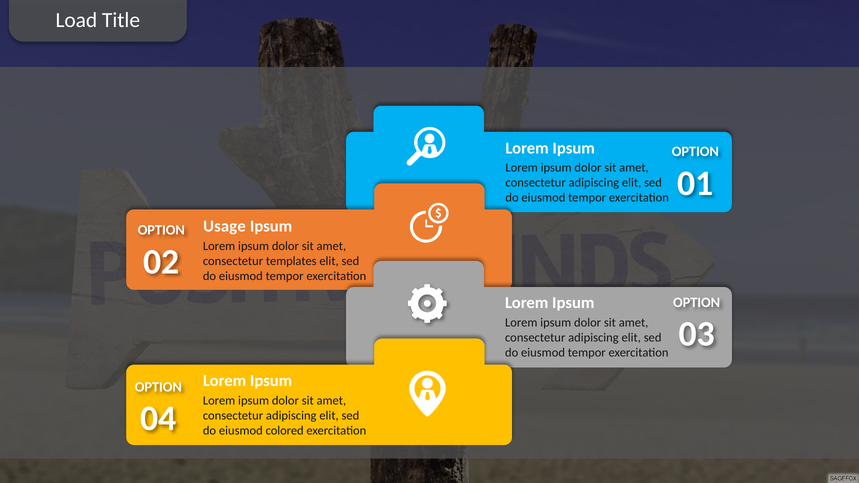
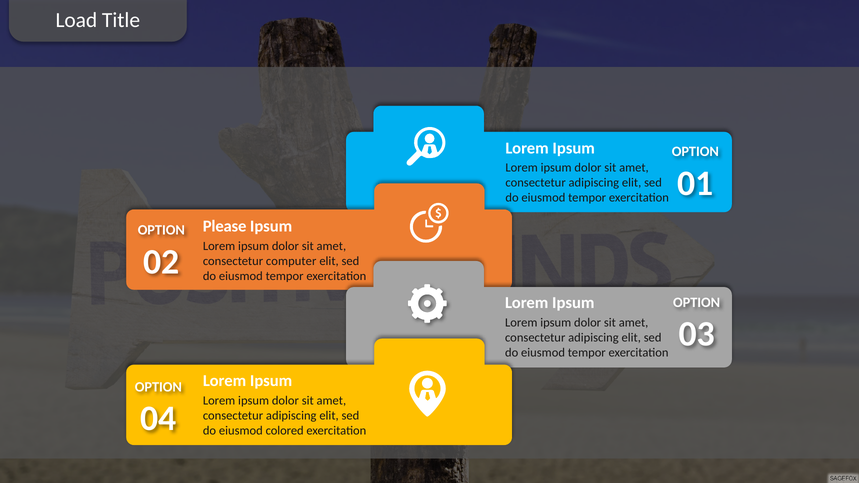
Usage: Usage -> Please
templates: templates -> computer
